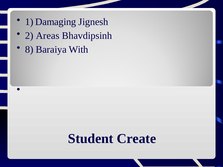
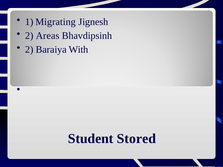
Damaging: Damaging -> Migrating
8 at (29, 50): 8 -> 2
Create: Create -> Stored
